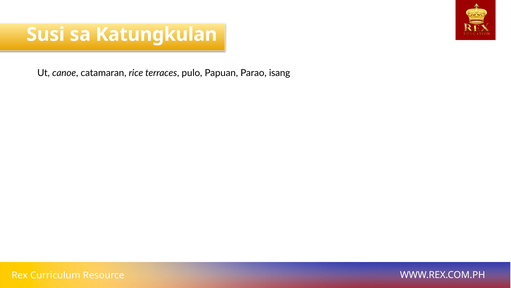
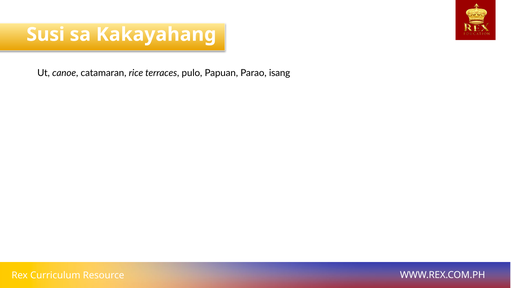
Katungkulan: Katungkulan -> Kakayahang
